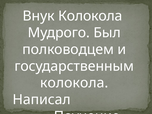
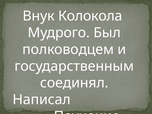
колокола at (74, 83): колокола -> соединял
